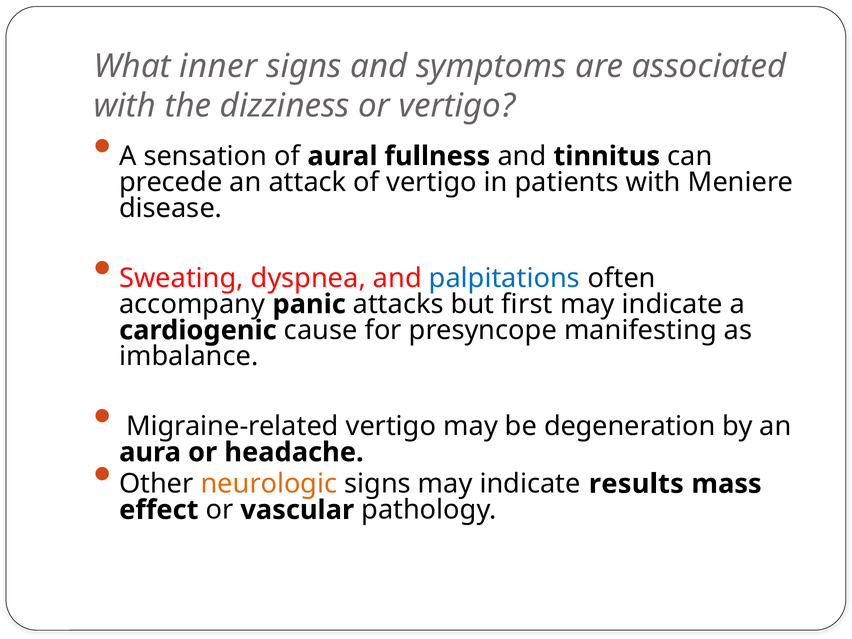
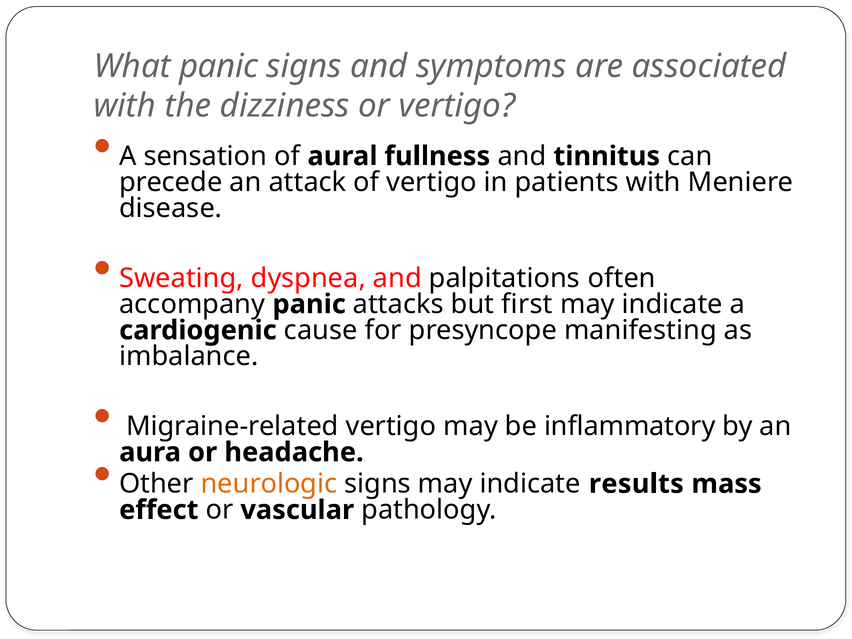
What inner: inner -> panic
palpitations colour: blue -> black
degeneration: degeneration -> inflammatory
